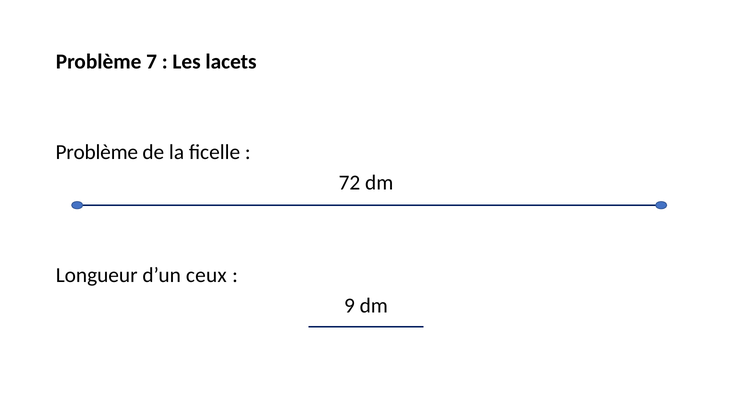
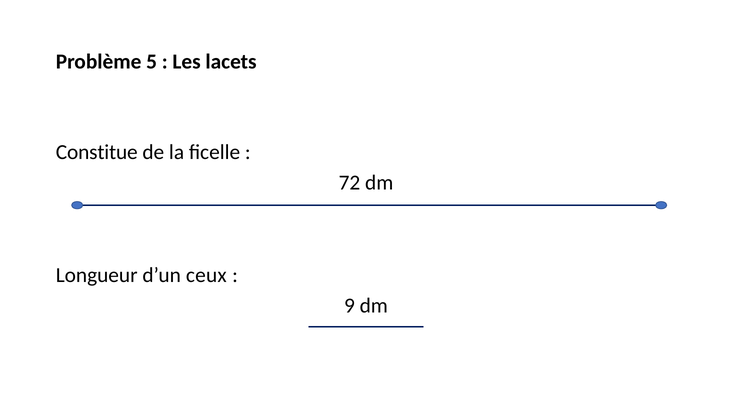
7: 7 -> 5
Problème at (97, 152): Problème -> Constitue
